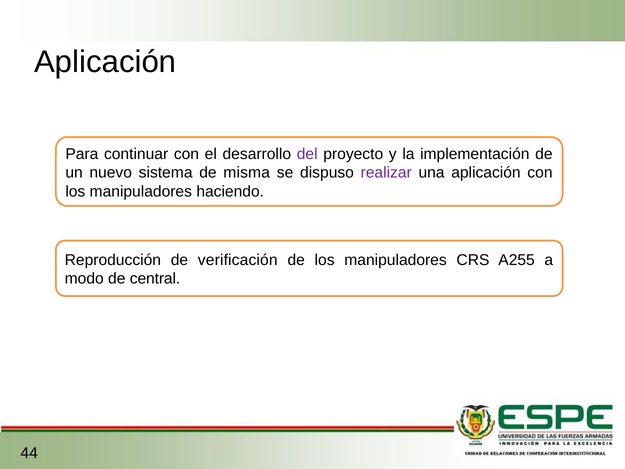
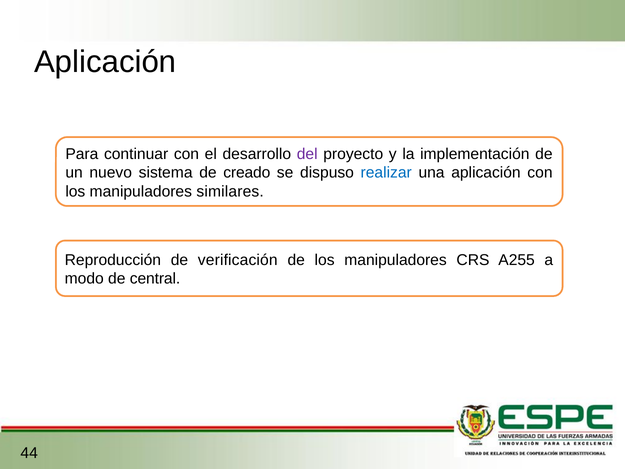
misma: misma -> creado
realizar colour: purple -> blue
haciendo: haciendo -> similares
